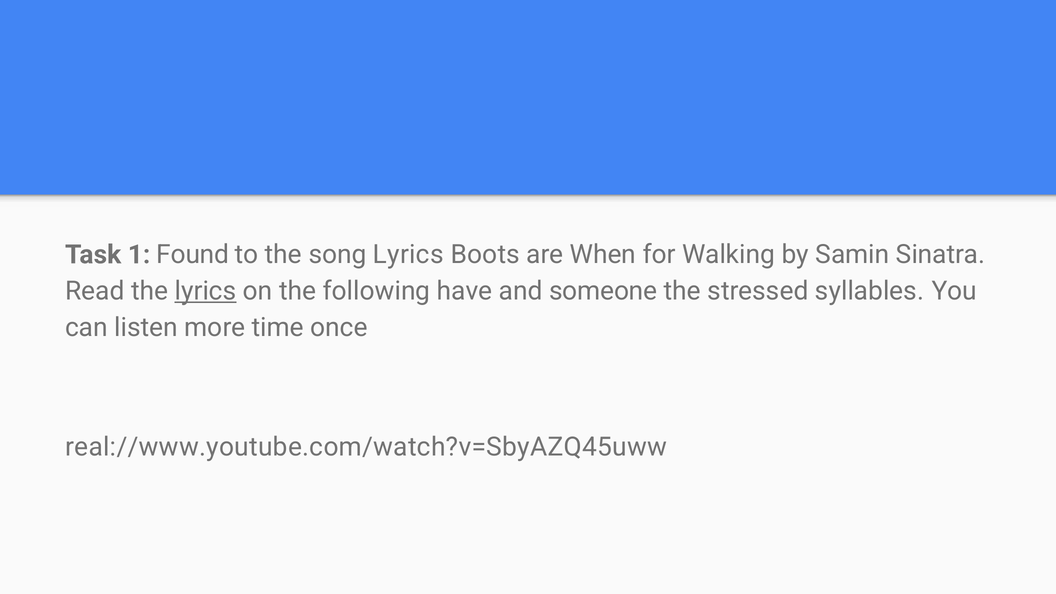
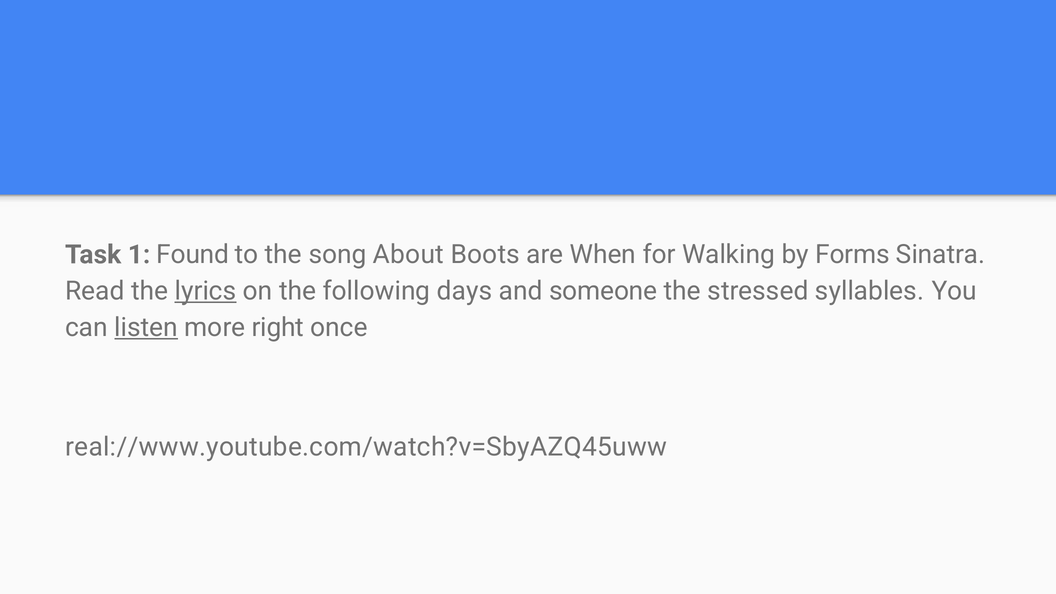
song Lyrics: Lyrics -> About
Samin: Samin -> Forms
have: have -> days
listen underline: none -> present
time: time -> right
